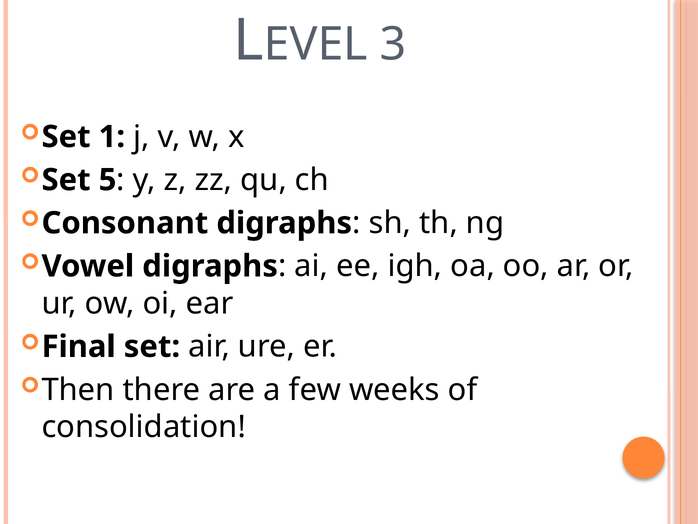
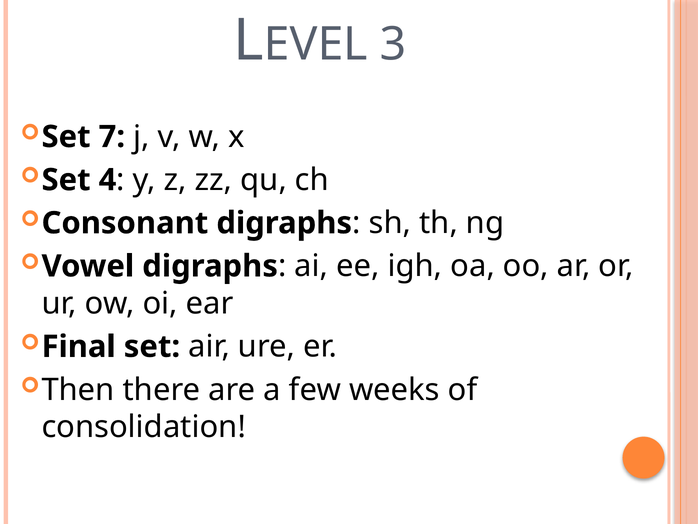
1: 1 -> 7
5: 5 -> 4
